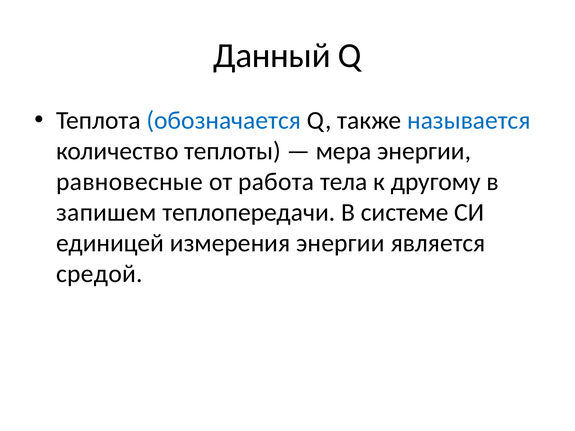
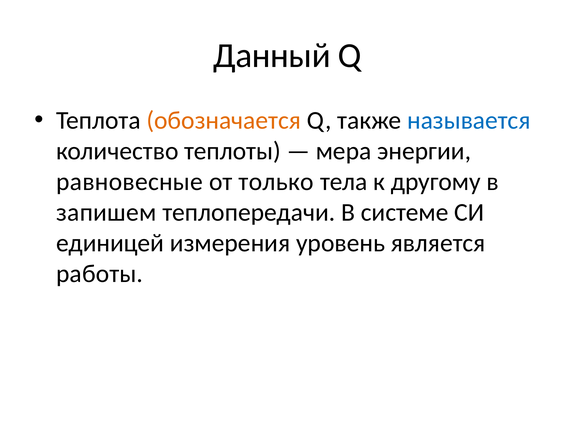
обозначается colour: blue -> orange
работа: работа -> только
измерения энергии: энергии -> уровень
средой: средой -> работы
